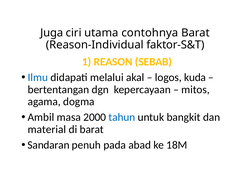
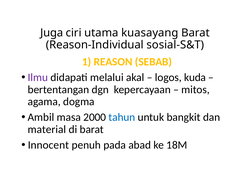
contohnya: contohnya -> kuasayang
faktor-S&T: faktor-S&T -> sosial-S&T
Ilmu colour: blue -> purple
Sandaran: Sandaran -> Innocent
